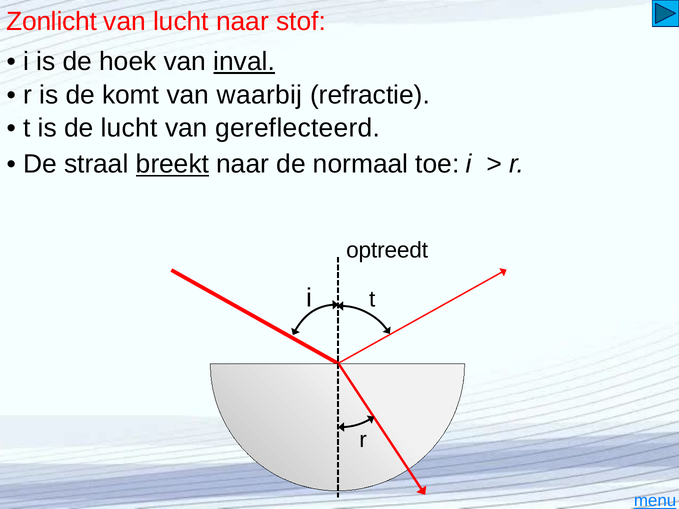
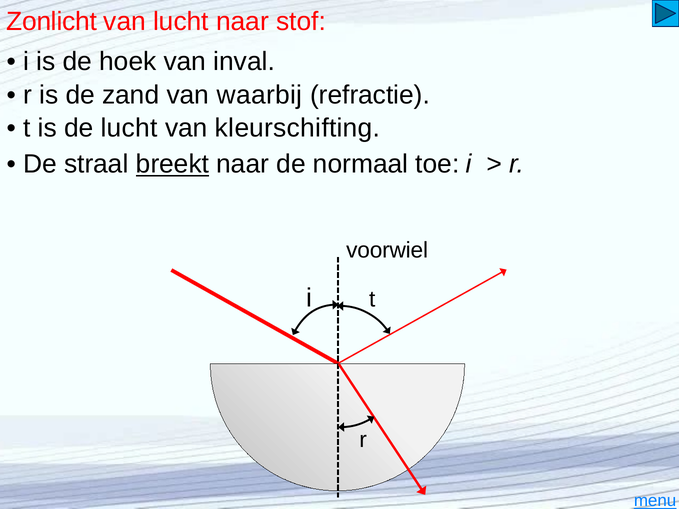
inval underline: present -> none
komt: komt -> zand
gereflecteerd: gereflecteerd -> kleurschifting
optreedt: optreedt -> voorwiel
